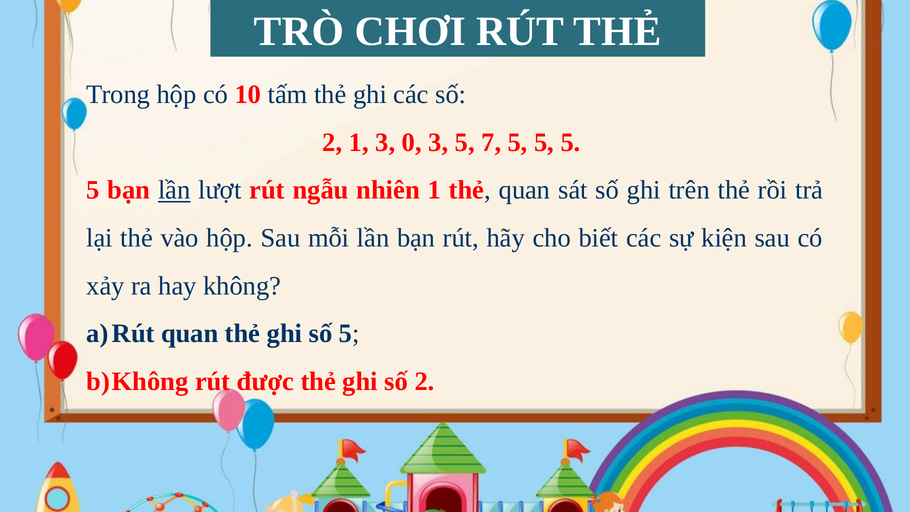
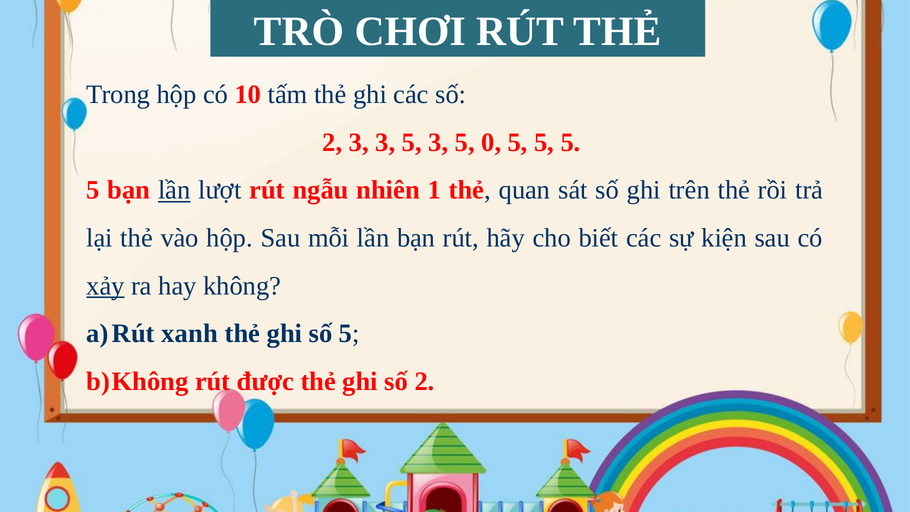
2 1: 1 -> 3
0 at (412, 142): 0 -> 5
7: 7 -> 0
xảy underline: none -> present
quan at (190, 334): quan -> xanh
